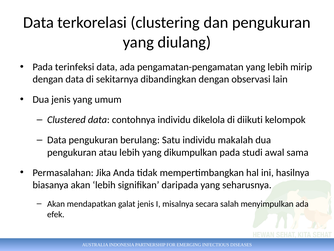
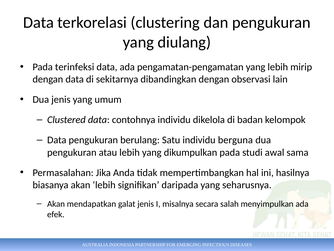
diikuti: diikuti -> badan
makalah: makalah -> berguna
